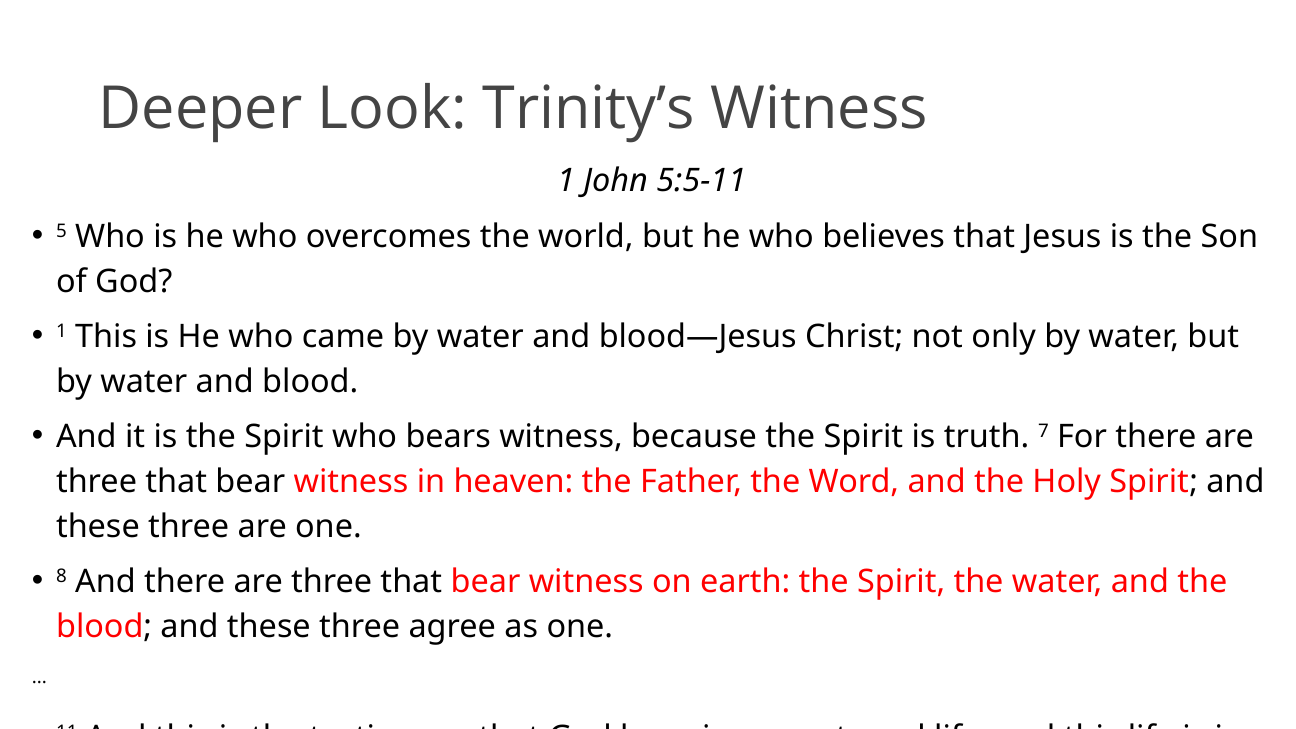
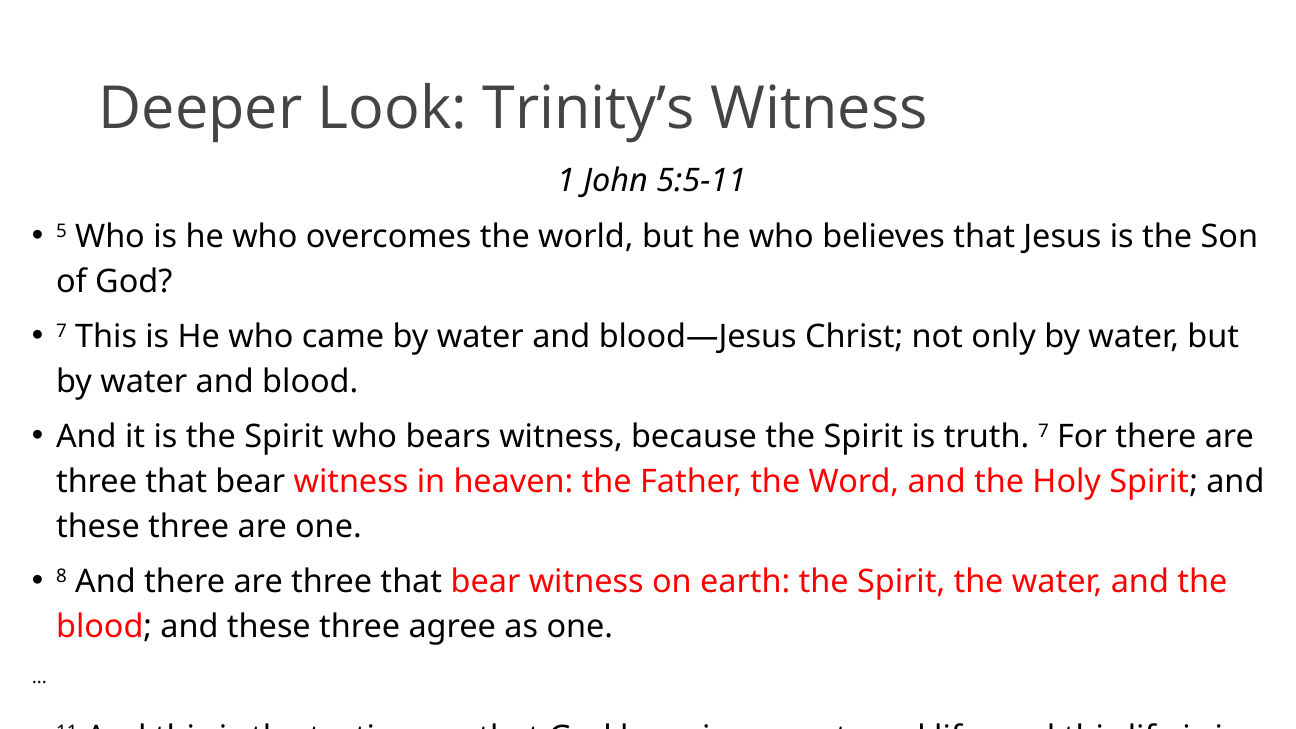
1 at (61, 332): 1 -> 7
